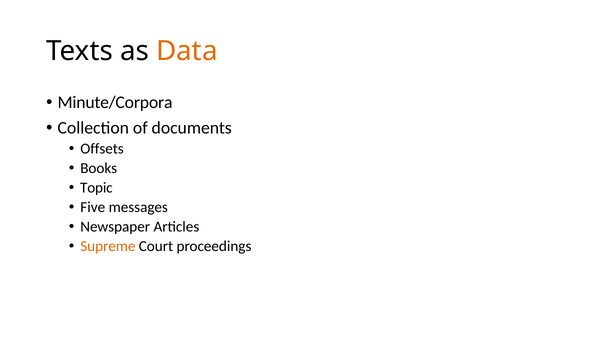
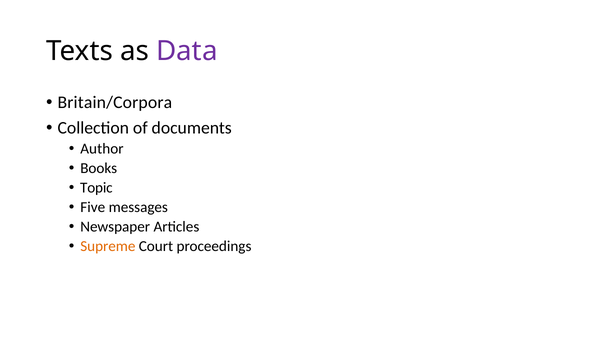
Data colour: orange -> purple
Minute/Corpora: Minute/Corpora -> Britain/Corpora
Offsets: Offsets -> Author
